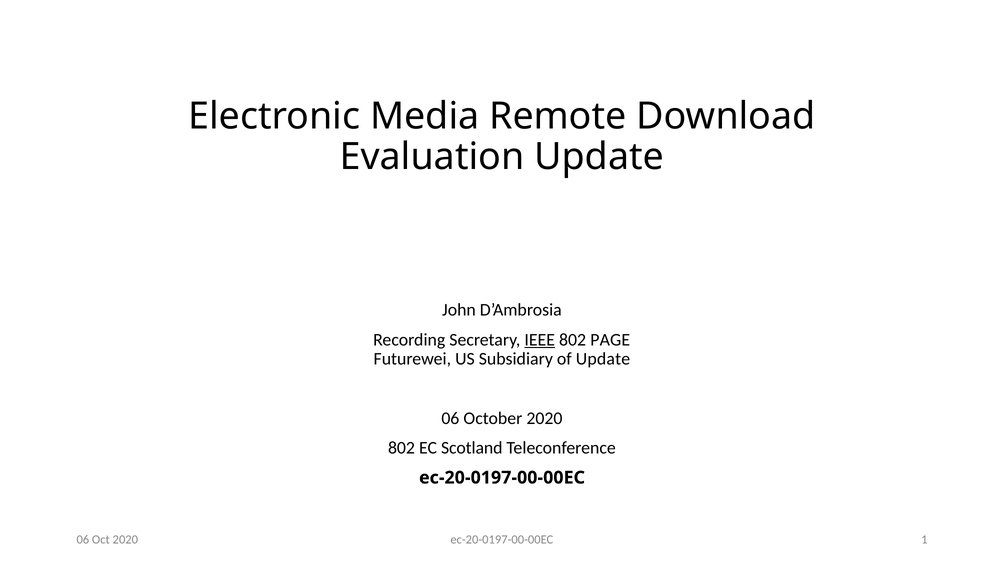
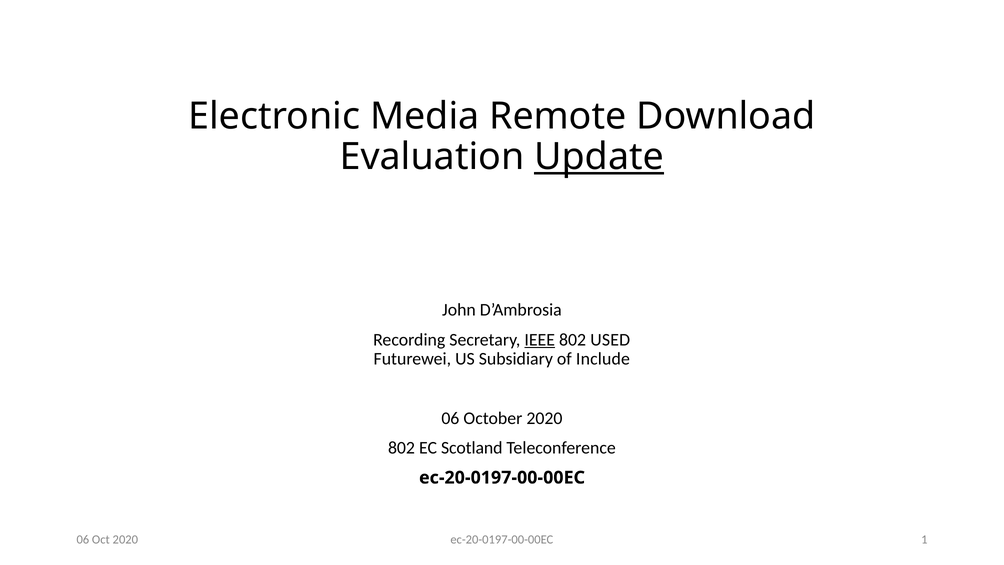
Update at (599, 157) underline: none -> present
PAGE: PAGE -> USED
of Update: Update -> Include
